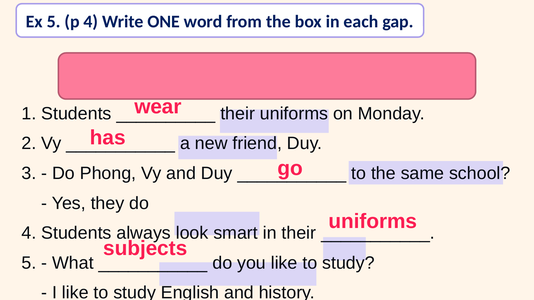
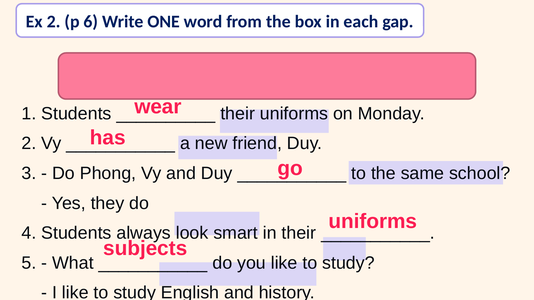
Ex 5: 5 -> 2
p 4: 4 -> 6
